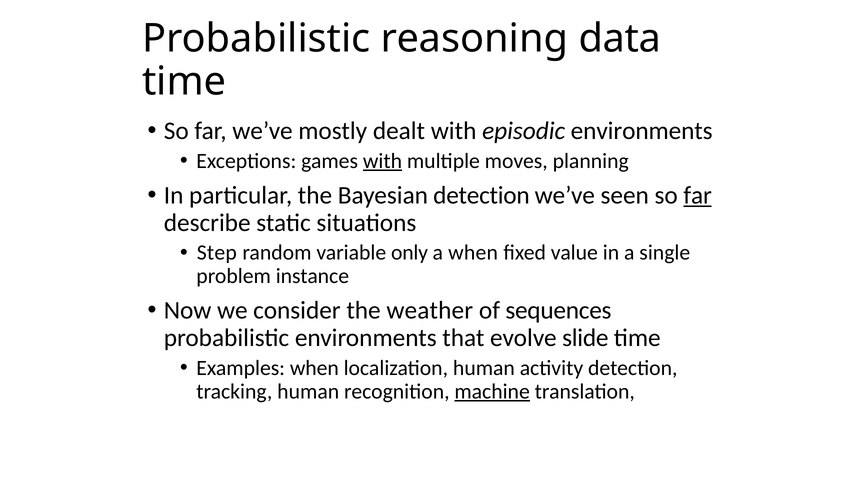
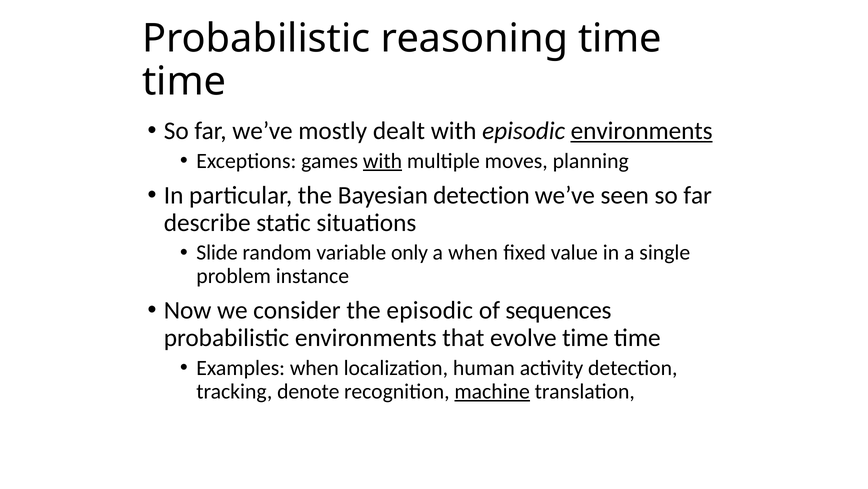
reasoning data: data -> time
environments at (642, 131) underline: none -> present
far at (698, 195) underline: present -> none
Step: Step -> Slide
the weather: weather -> episodic
evolve slide: slide -> time
tracking human: human -> denote
